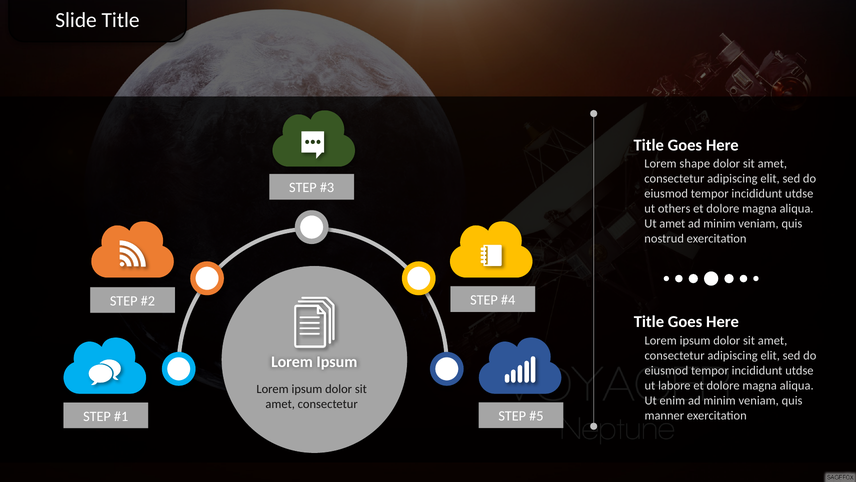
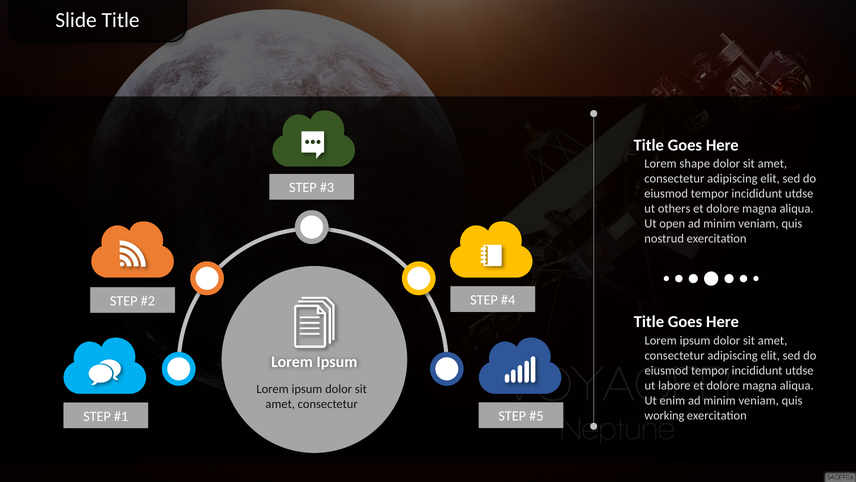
Ut amet: amet -> open
manner: manner -> working
